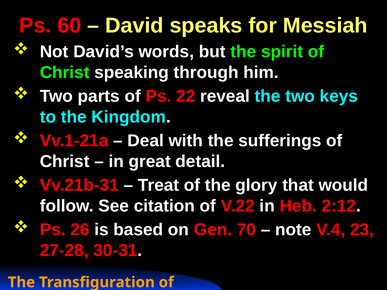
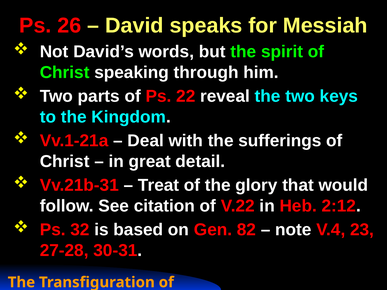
60: 60 -> 26
26: 26 -> 32
70: 70 -> 82
